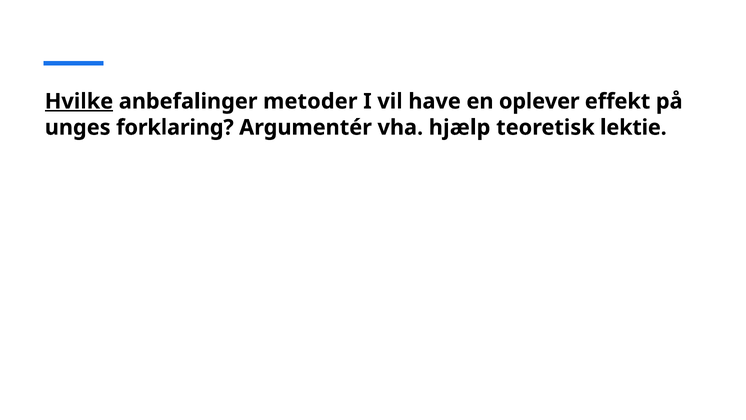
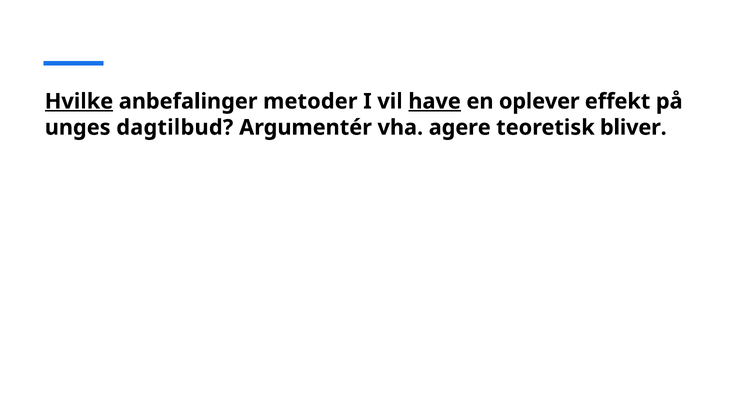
have underline: none -> present
forklaring: forklaring -> dagtilbud
hjælp: hjælp -> agere
lektie: lektie -> bliver
